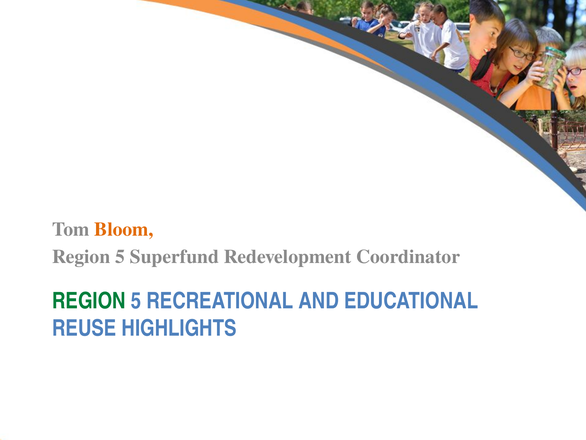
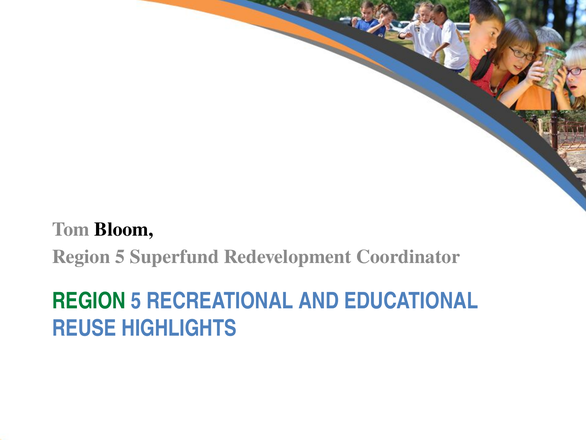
Bloom colour: orange -> black
